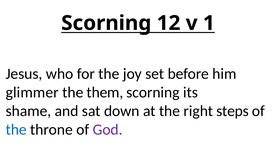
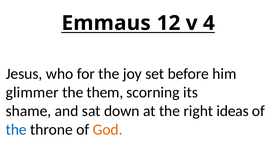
Scorning at (106, 23): Scorning -> Emmaus
1: 1 -> 4
steps: steps -> ideas
God colour: purple -> orange
